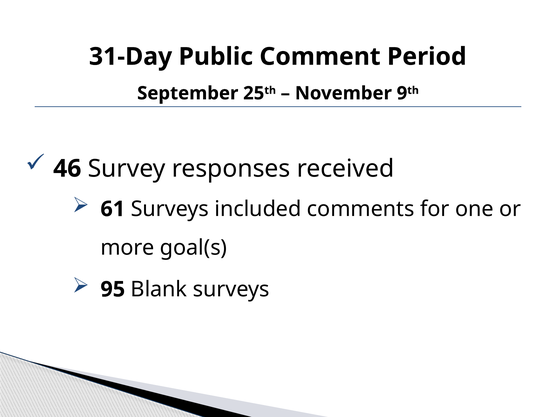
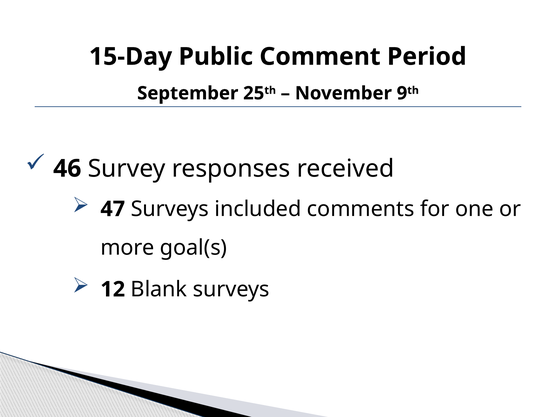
31-Day: 31-Day -> 15-Day
61: 61 -> 47
95: 95 -> 12
